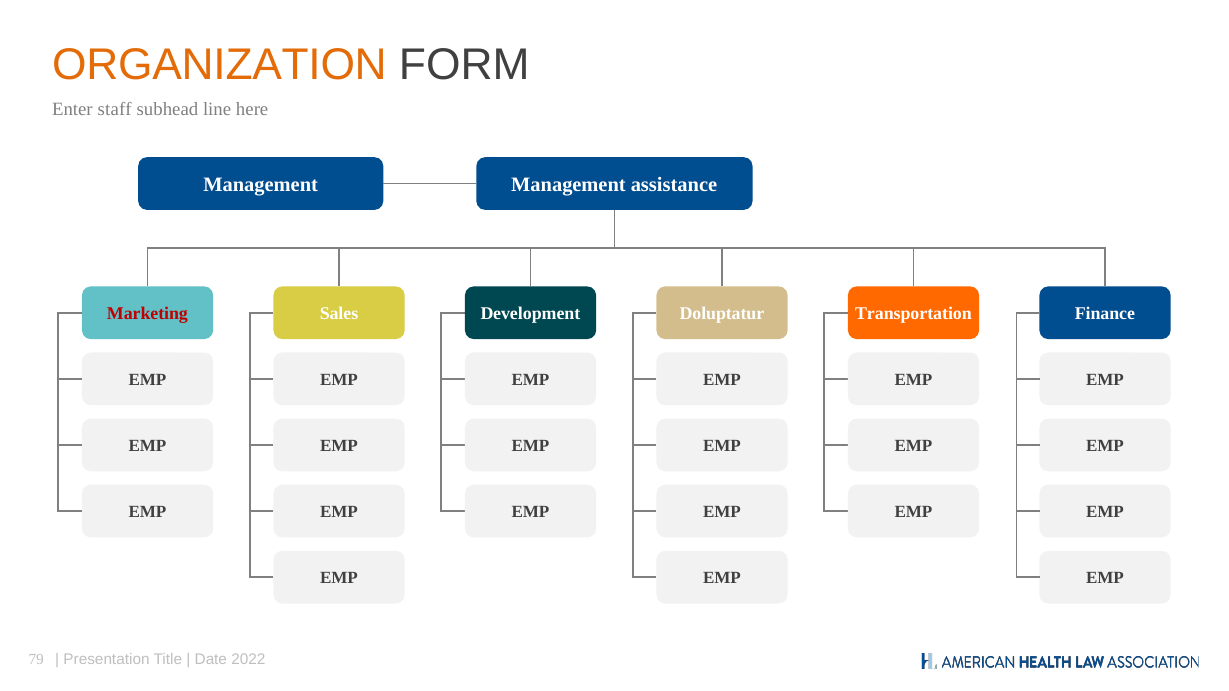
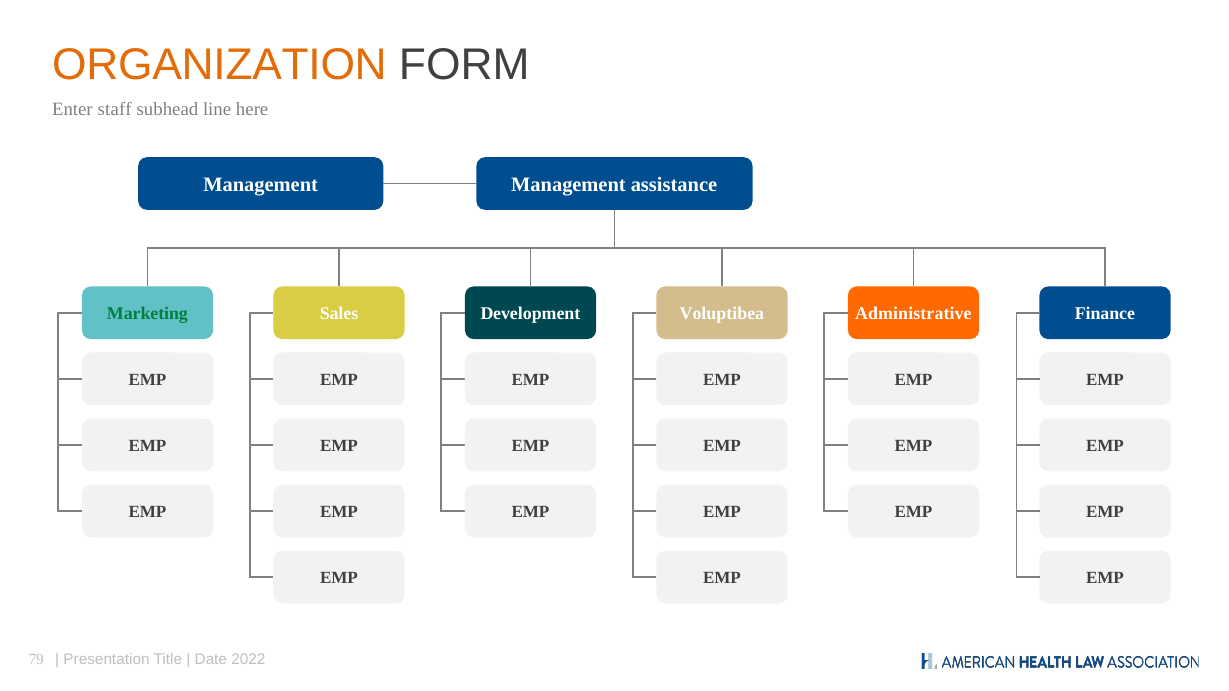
Marketing colour: red -> green
Doluptatur: Doluptatur -> Voluptibea
Transportation: Transportation -> Administrative
